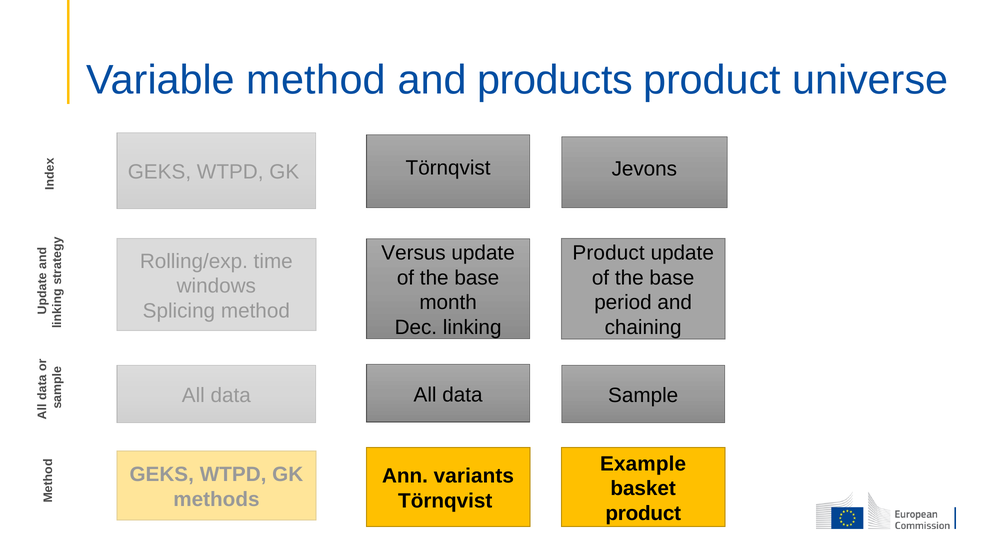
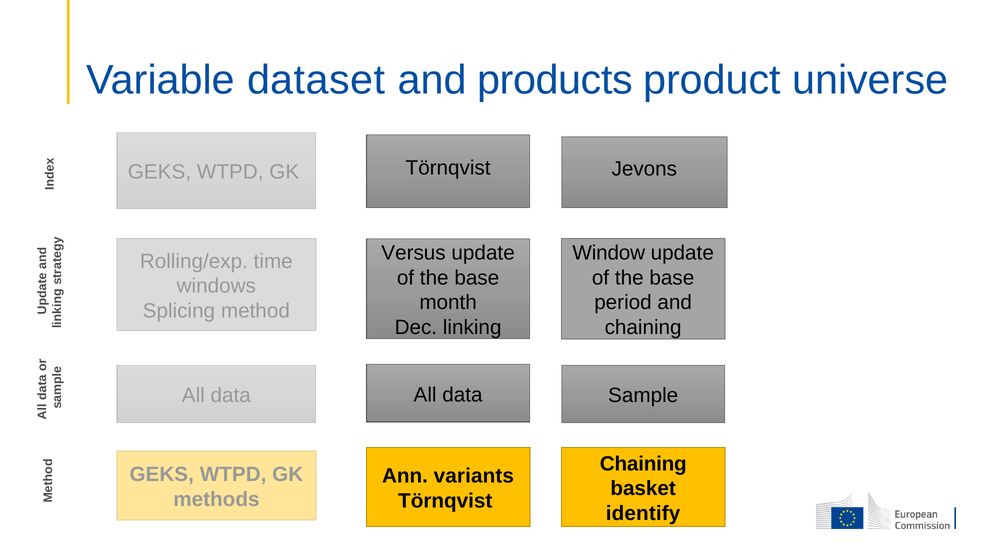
Variable method: method -> dataset
Product at (609, 253): Product -> Window
Example at (643, 464): Example -> Chaining
product at (643, 513): product -> identify
